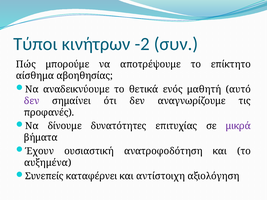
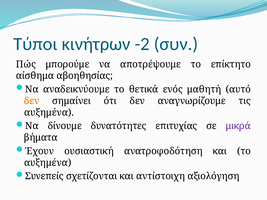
δεν at (32, 101) colour: purple -> orange
προφανές at (49, 113): προφανές -> αυξημένα
καταφέρνει: καταφέρνει -> σχετίζονται
